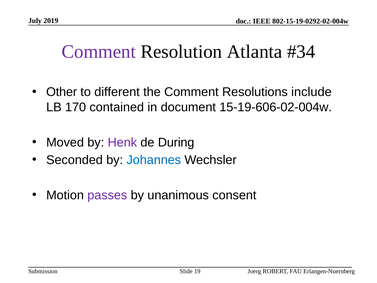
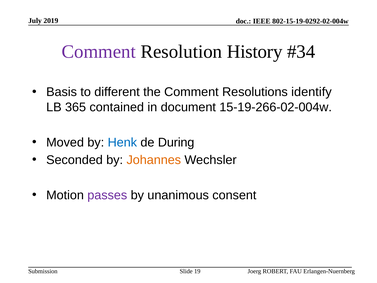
Atlanta: Atlanta -> History
Other: Other -> Basis
include: include -> identify
170: 170 -> 365
15-19-606-02-004w: 15-19-606-02-004w -> 15-19-266-02-004w
Henk colour: purple -> blue
Johannes colour: blue -> orange
